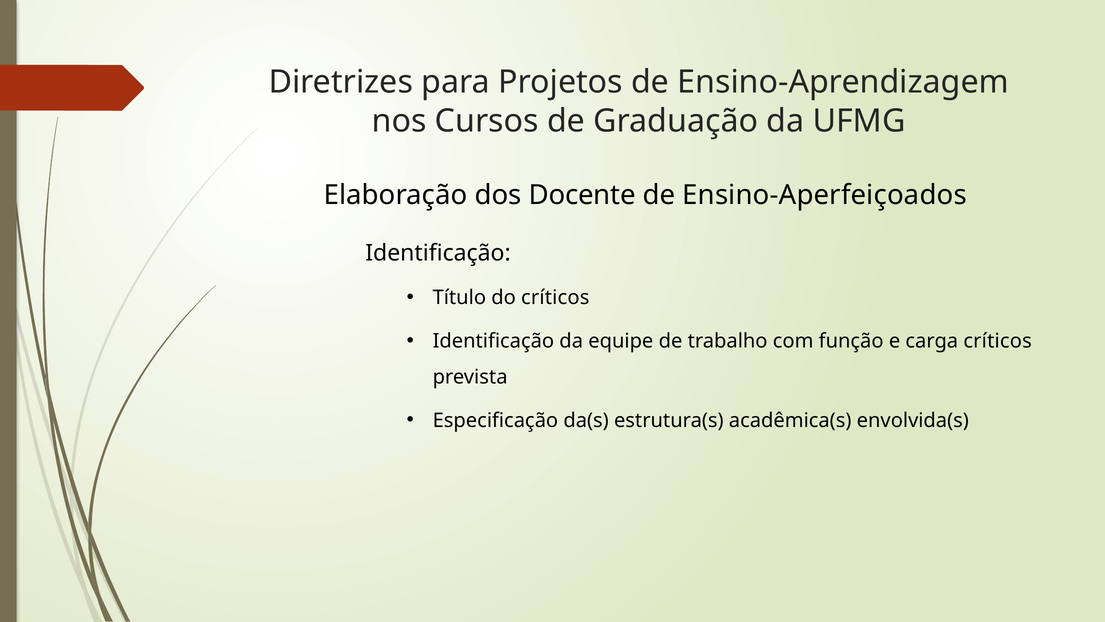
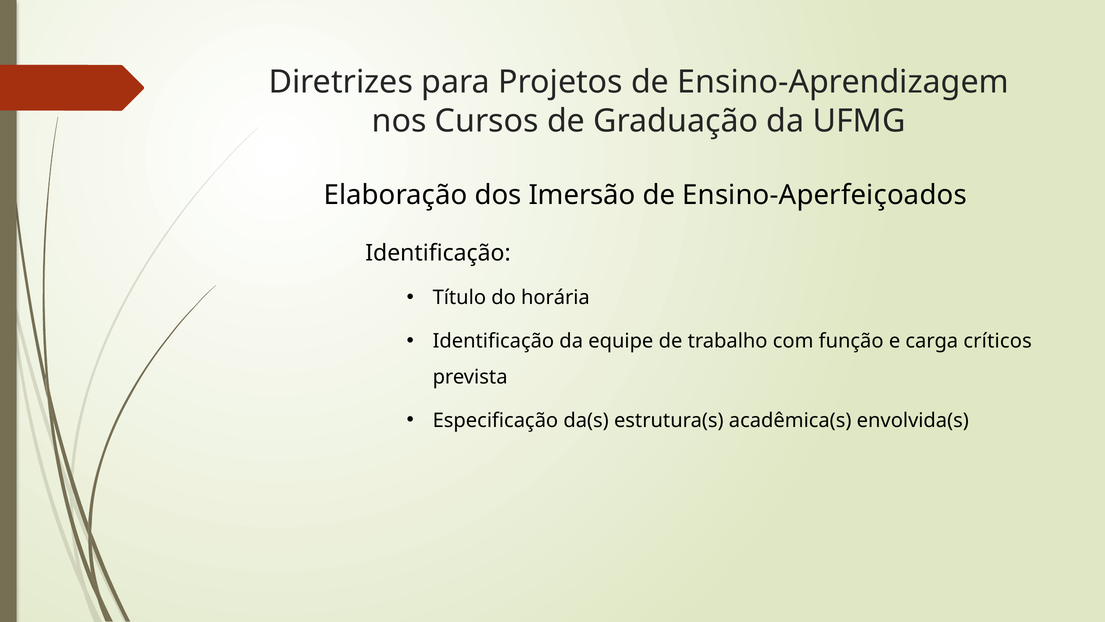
Docente: Docente -> Imersão
do críticos: críticos -> horária
